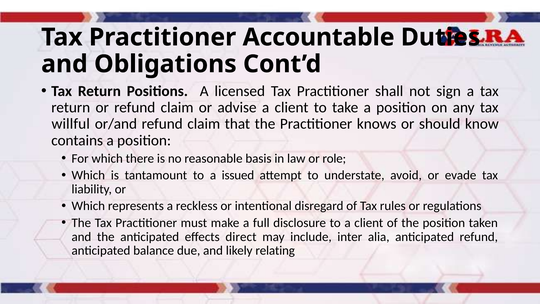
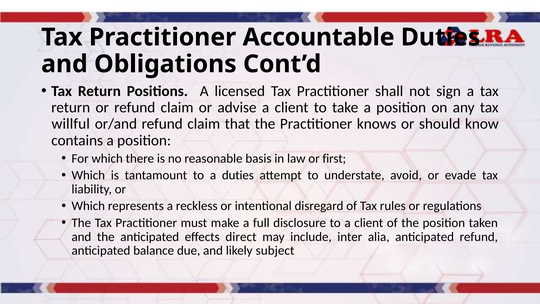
role: role -> first
a issued: issued -> duties
relating: relating -> subject
